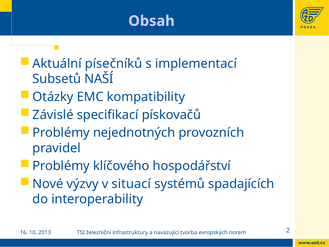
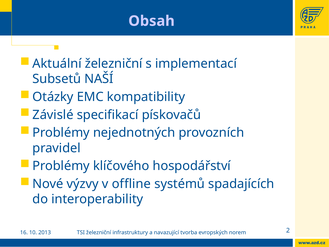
Aktuální písečníků: písečníků -> železniční
situací: situací -> offline
